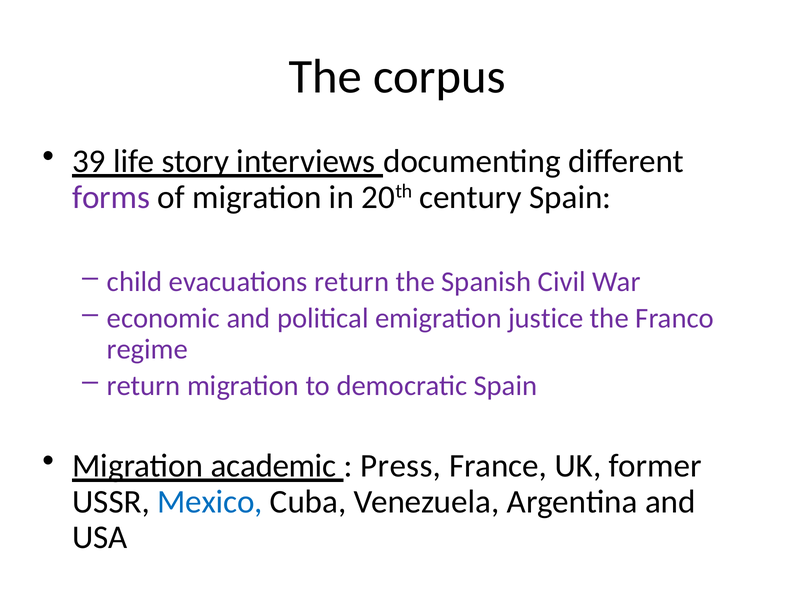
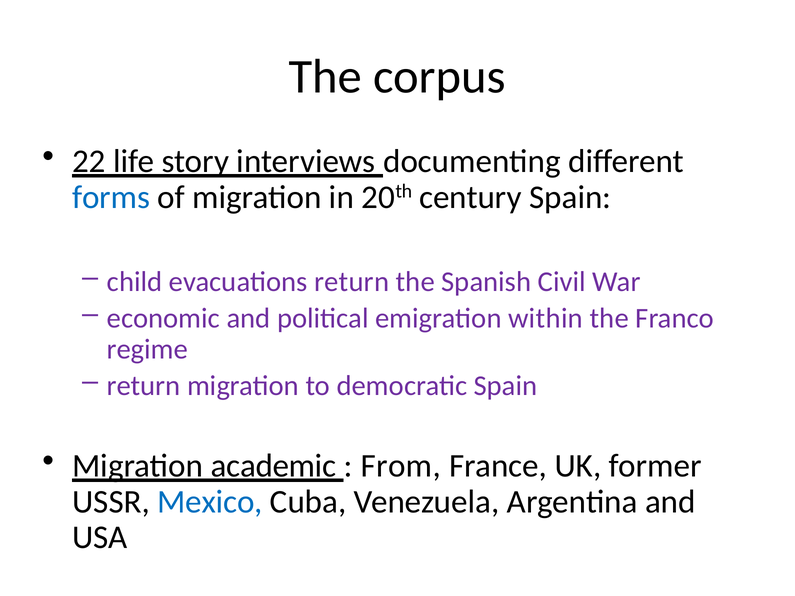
39: 39 -> 22
forms colour: purple -> blue
justice: justice -> within
Press: Press -> From
